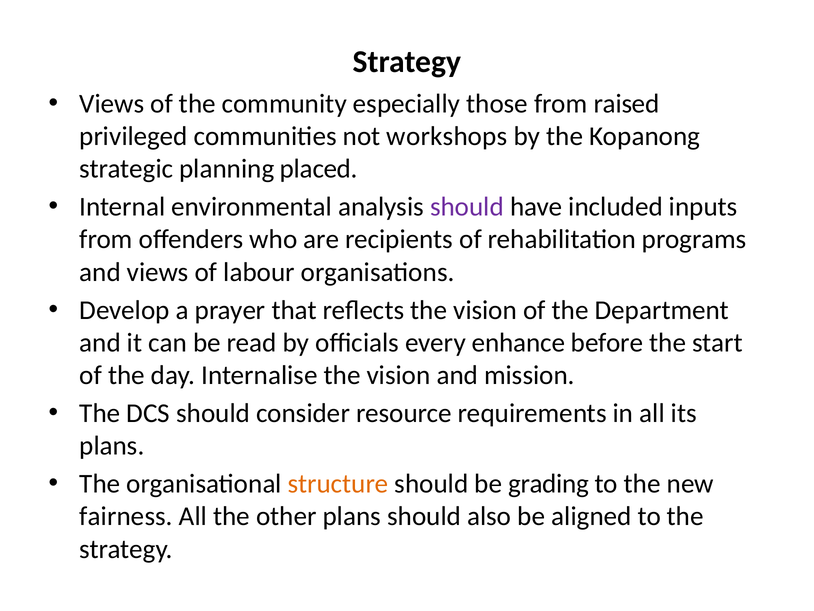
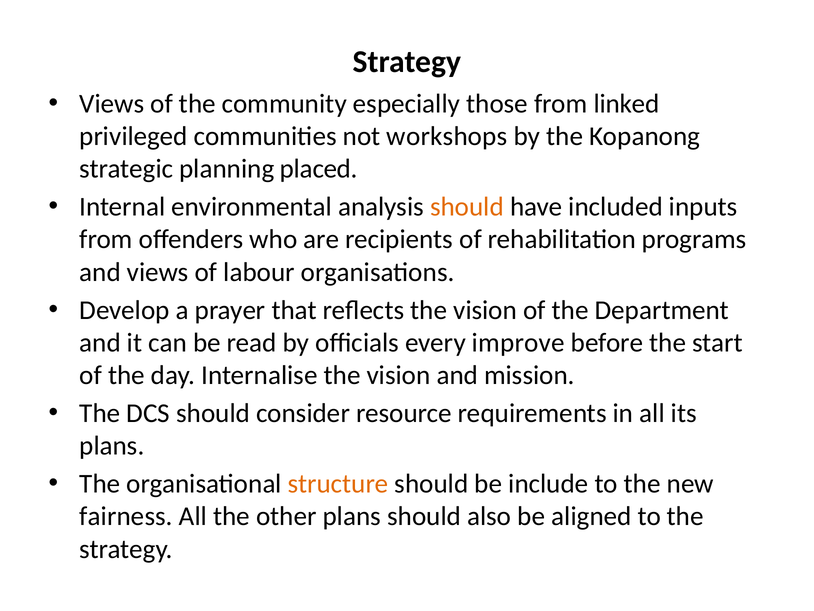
raised: raised -> linked
should at (467, 207) colour: purple -> orange
enhance: enhance -> improve
grading: grading -> include
